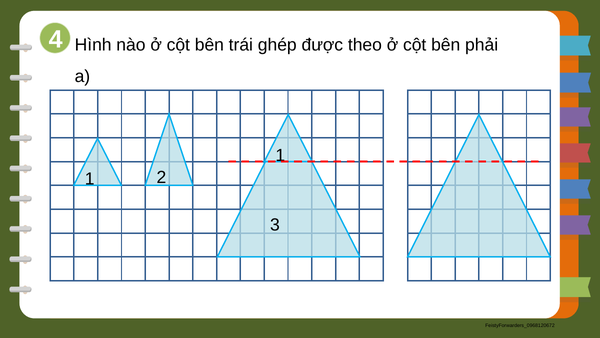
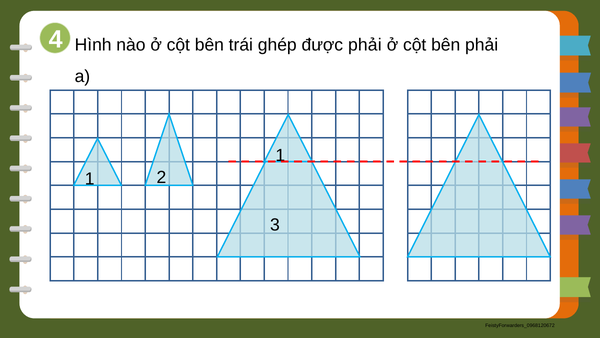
được theo: theo -> phải
